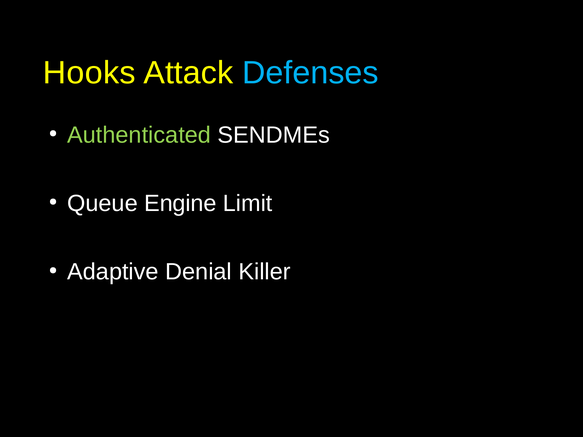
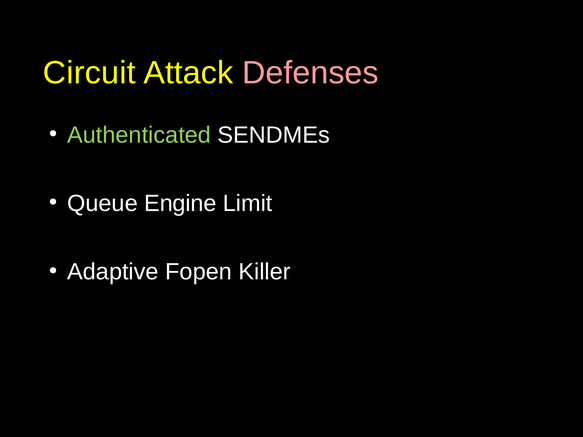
Hooks: Hooks -> Circuit
Defenses colour: light blue -> pink
Denial: Denial -> Fopen
